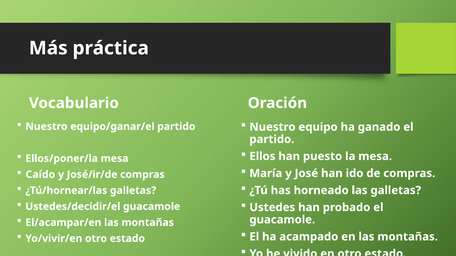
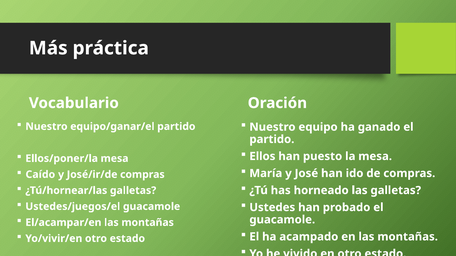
Ustedes/decidir/el: Ustedes/decidir/el -> Ustedes/juegos/el
